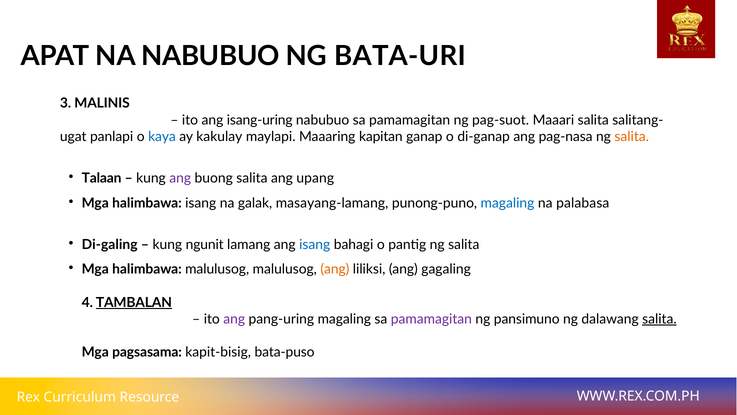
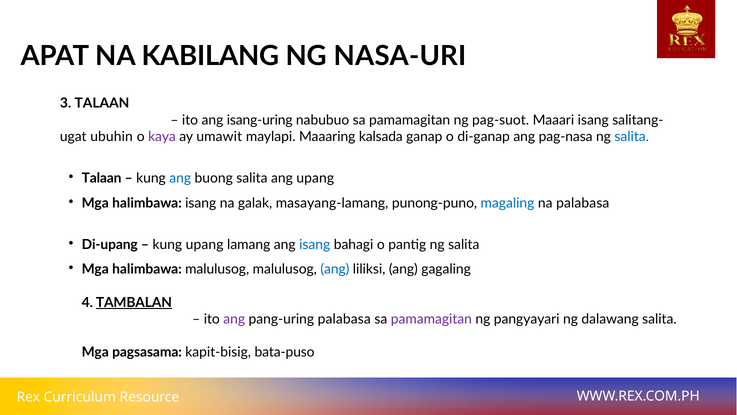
NA NABUBUO: NABUBUO -> KABILANG
BATA-URI: BATA-URI -> NASA-URI
3 MALINIS: MALINIS -> TALAAN
Maaari salita: salita -> isang
panlapi: panlapi -> ubuhin
kaya colour: blue -> purple
kakulay: kakulay -> umawit
kapitan: kapitan -> kalsada
salita at (632, 136) colour: orange -> blue
ang at (180, 178) colour: purple -> blue
Di-galing: Di-galing -> Di-upang
kung ngunit: ngunit -> upang
ang at (335, 269) colour: orange -> blue
pang-uring magaling: magaling -> palabasa
pansimuno: pansimuno -> pangyayari
salita at (659, 319) underline: present -> none
